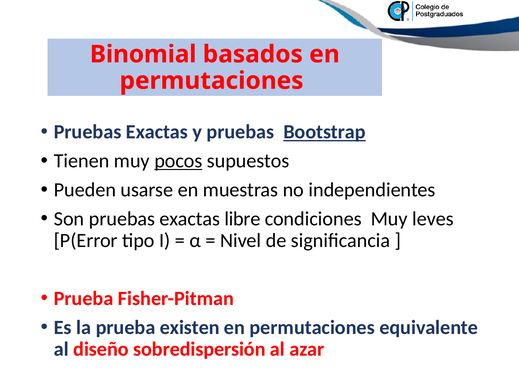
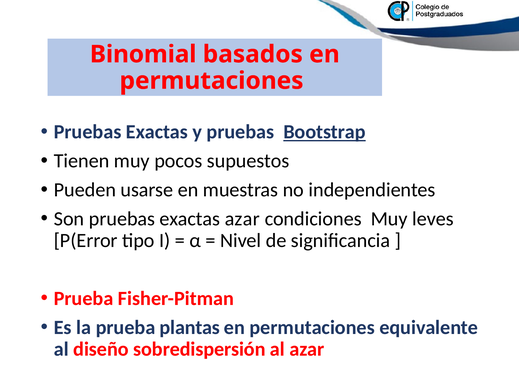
pocos underline: present -> none
exactas libre: libre -> azar
existen: existen -> plantas
